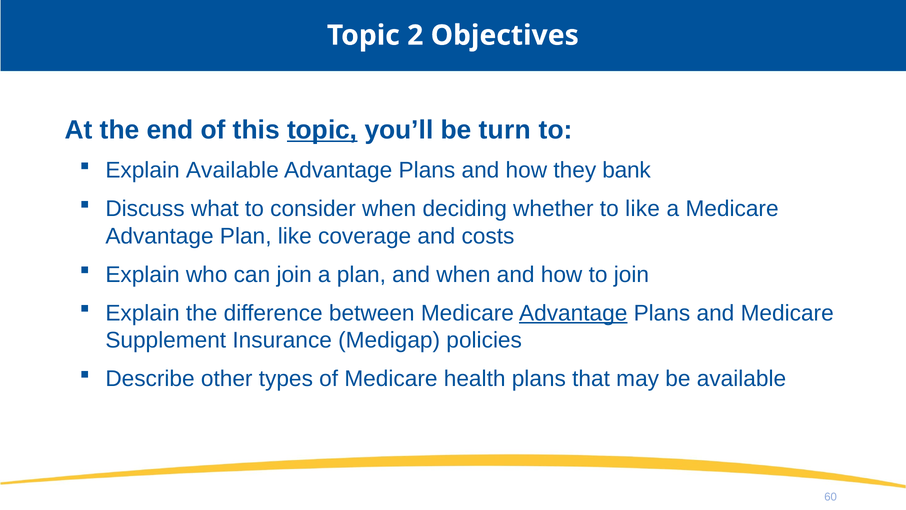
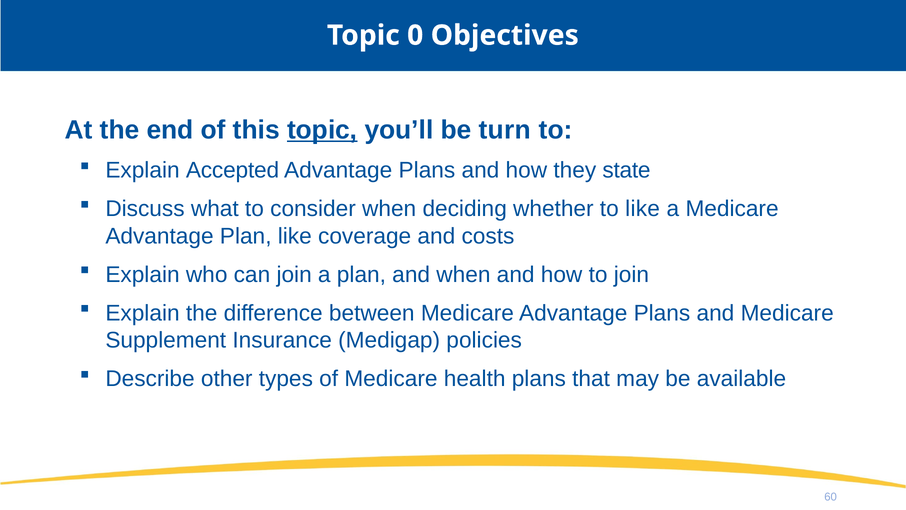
2: 2 -> 0
Explain Available: Available -> Accepted
bank: bank -> state
Advantage at (573, 313) underline: present -> none
